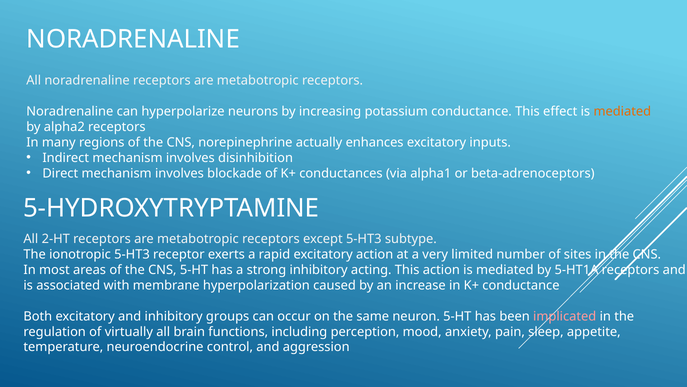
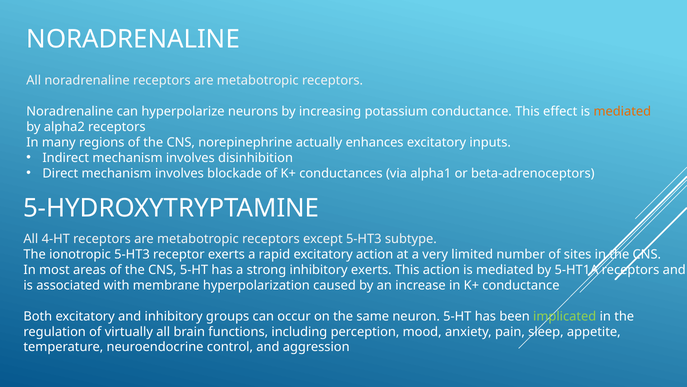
2-HT: 2-HT -> 4-HT
inhibitory acting: acting -> exerts
implicated colour: pink -> light green
